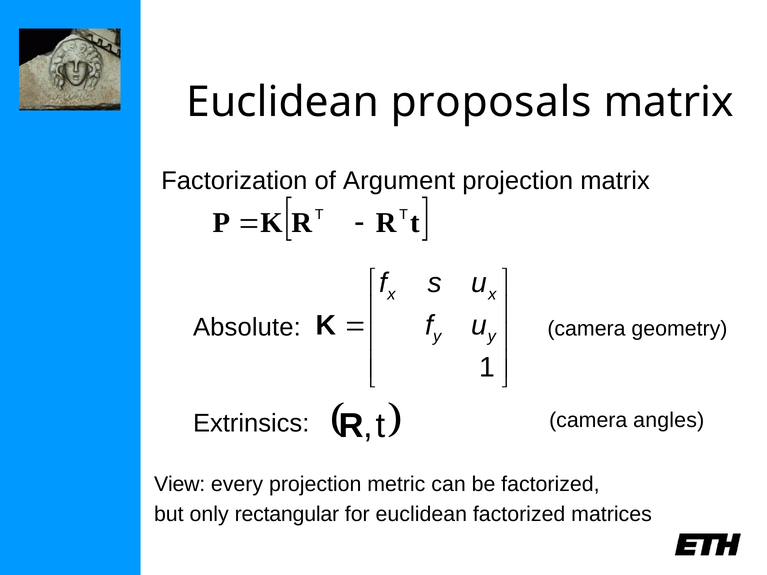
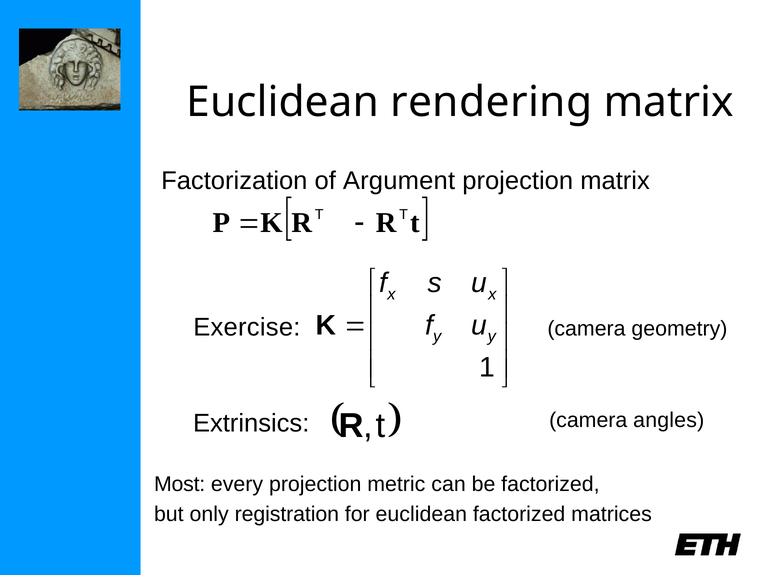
proposals: proposals -> rendering
Absolute: Absolute -> Exercise
View: View -> Most
rectangular: rectangular -> registration
